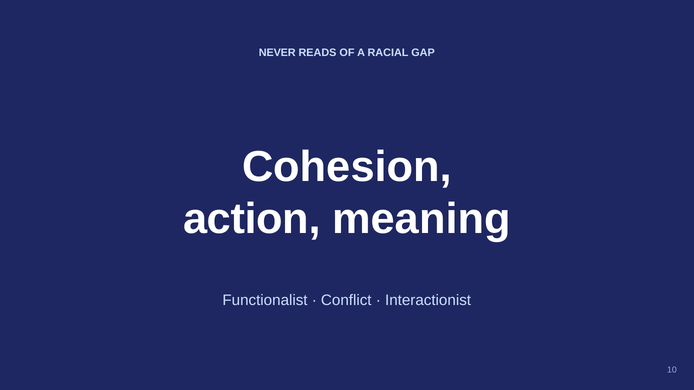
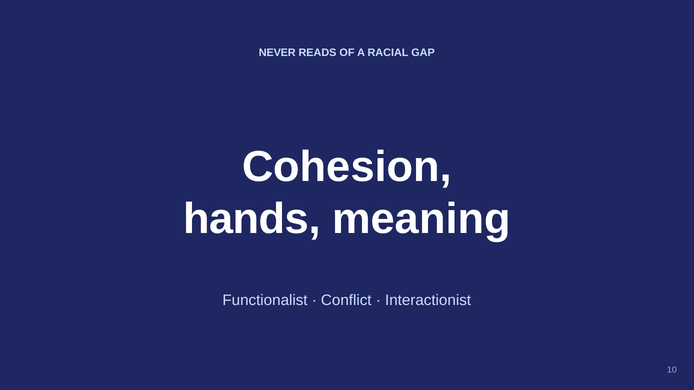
action: action -> hands
